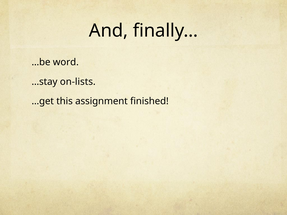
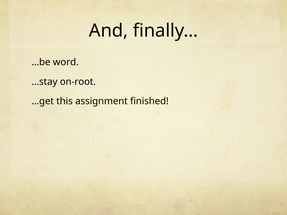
on-lists: on-lists -> on-root
